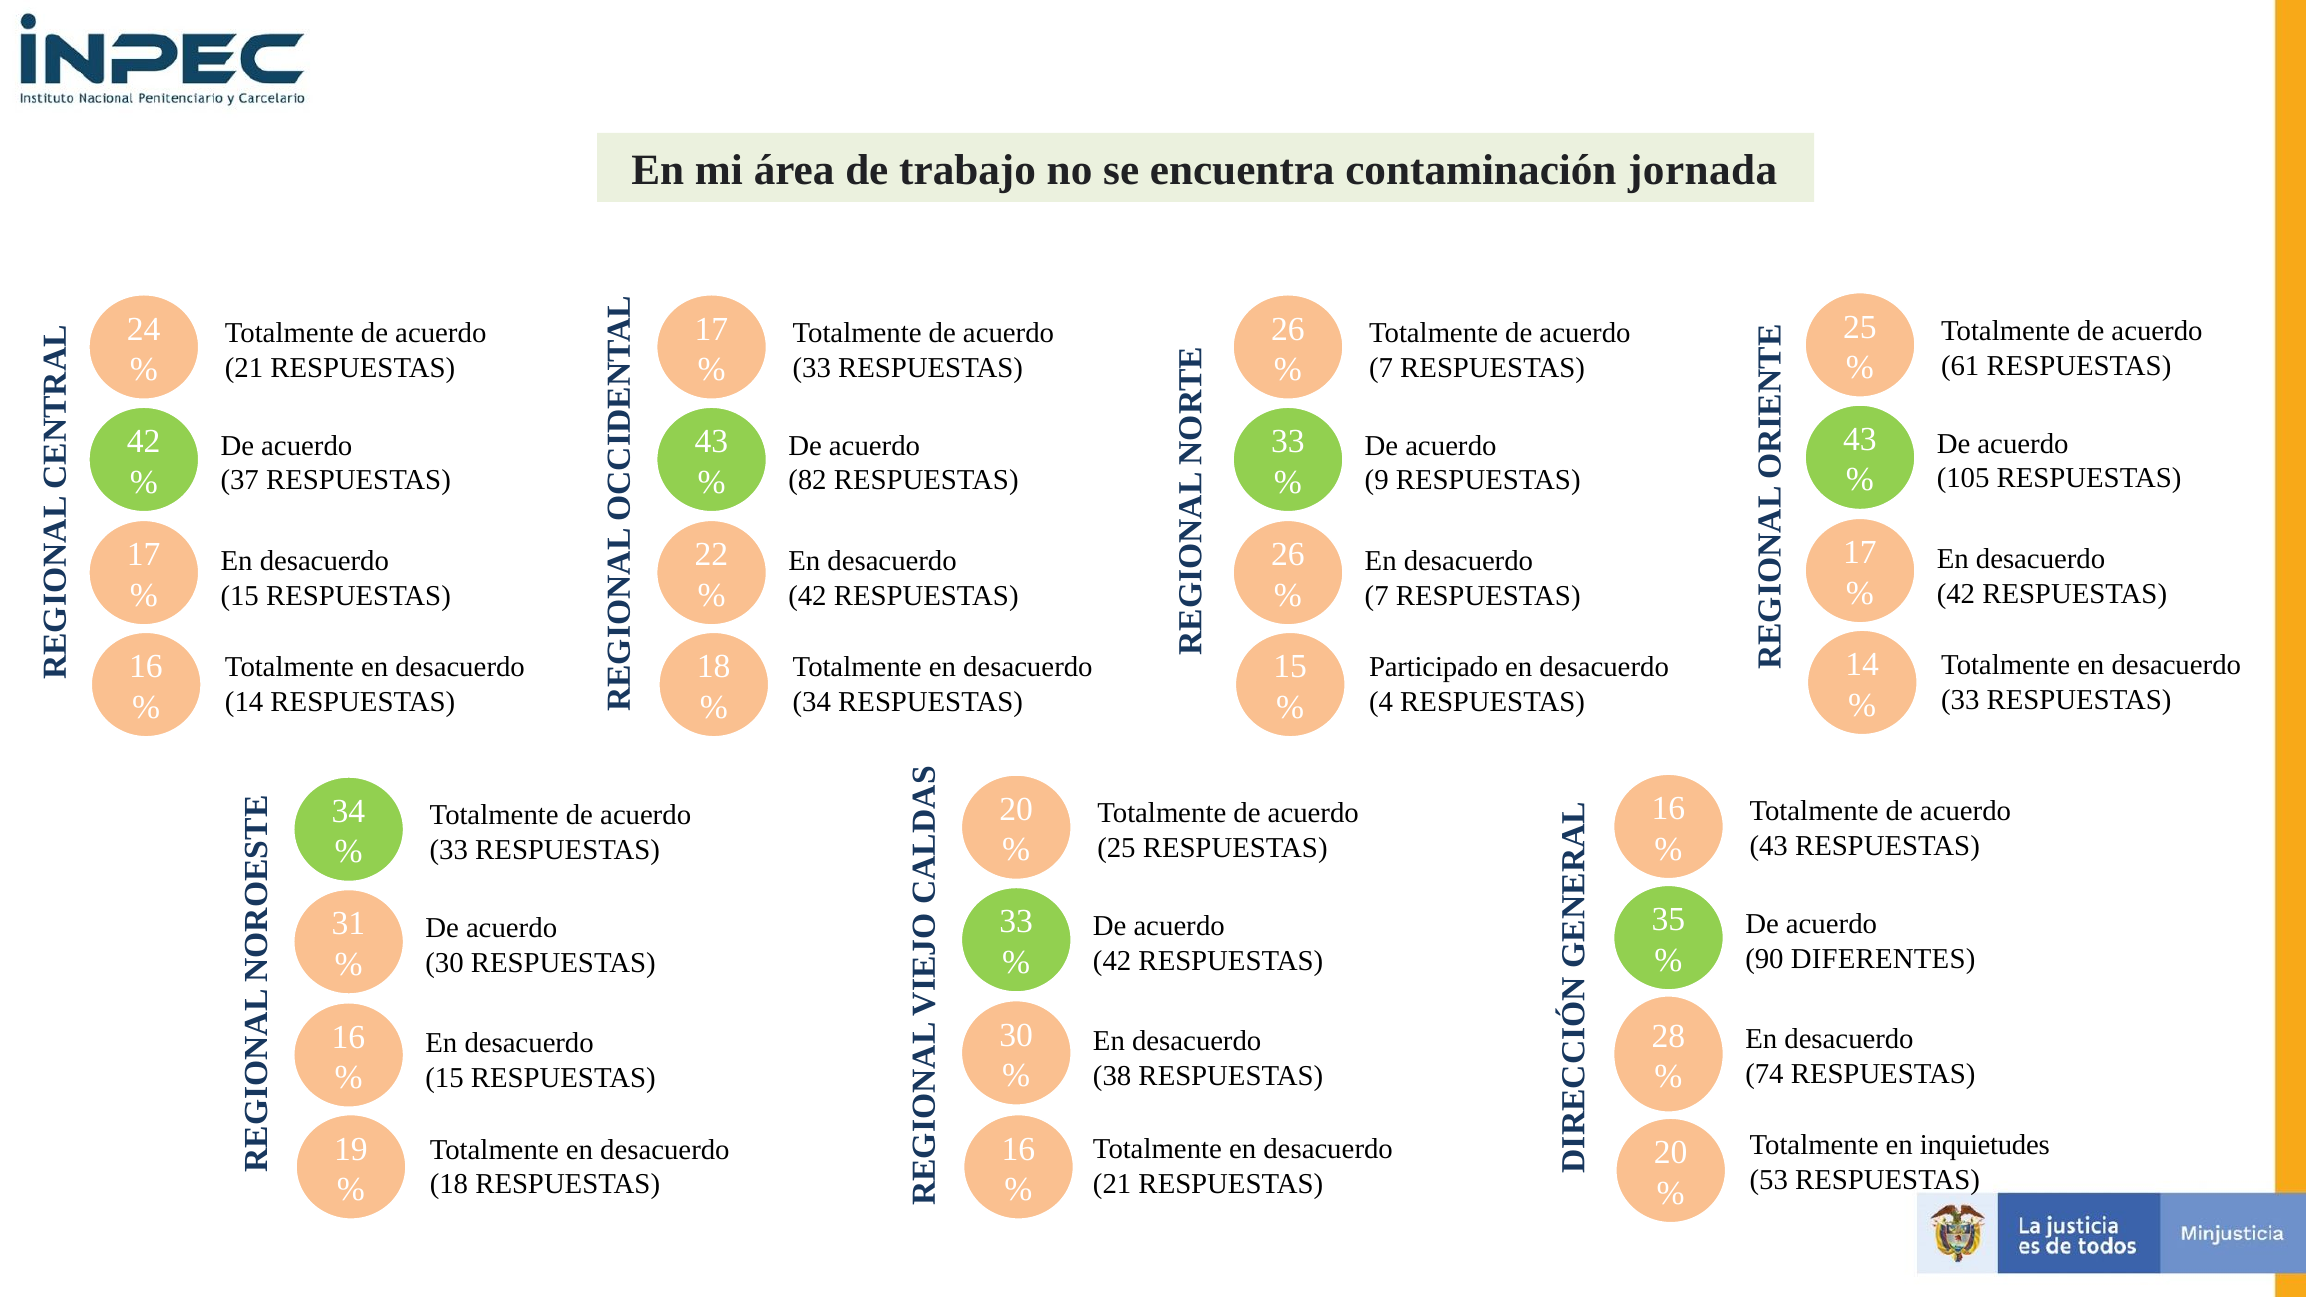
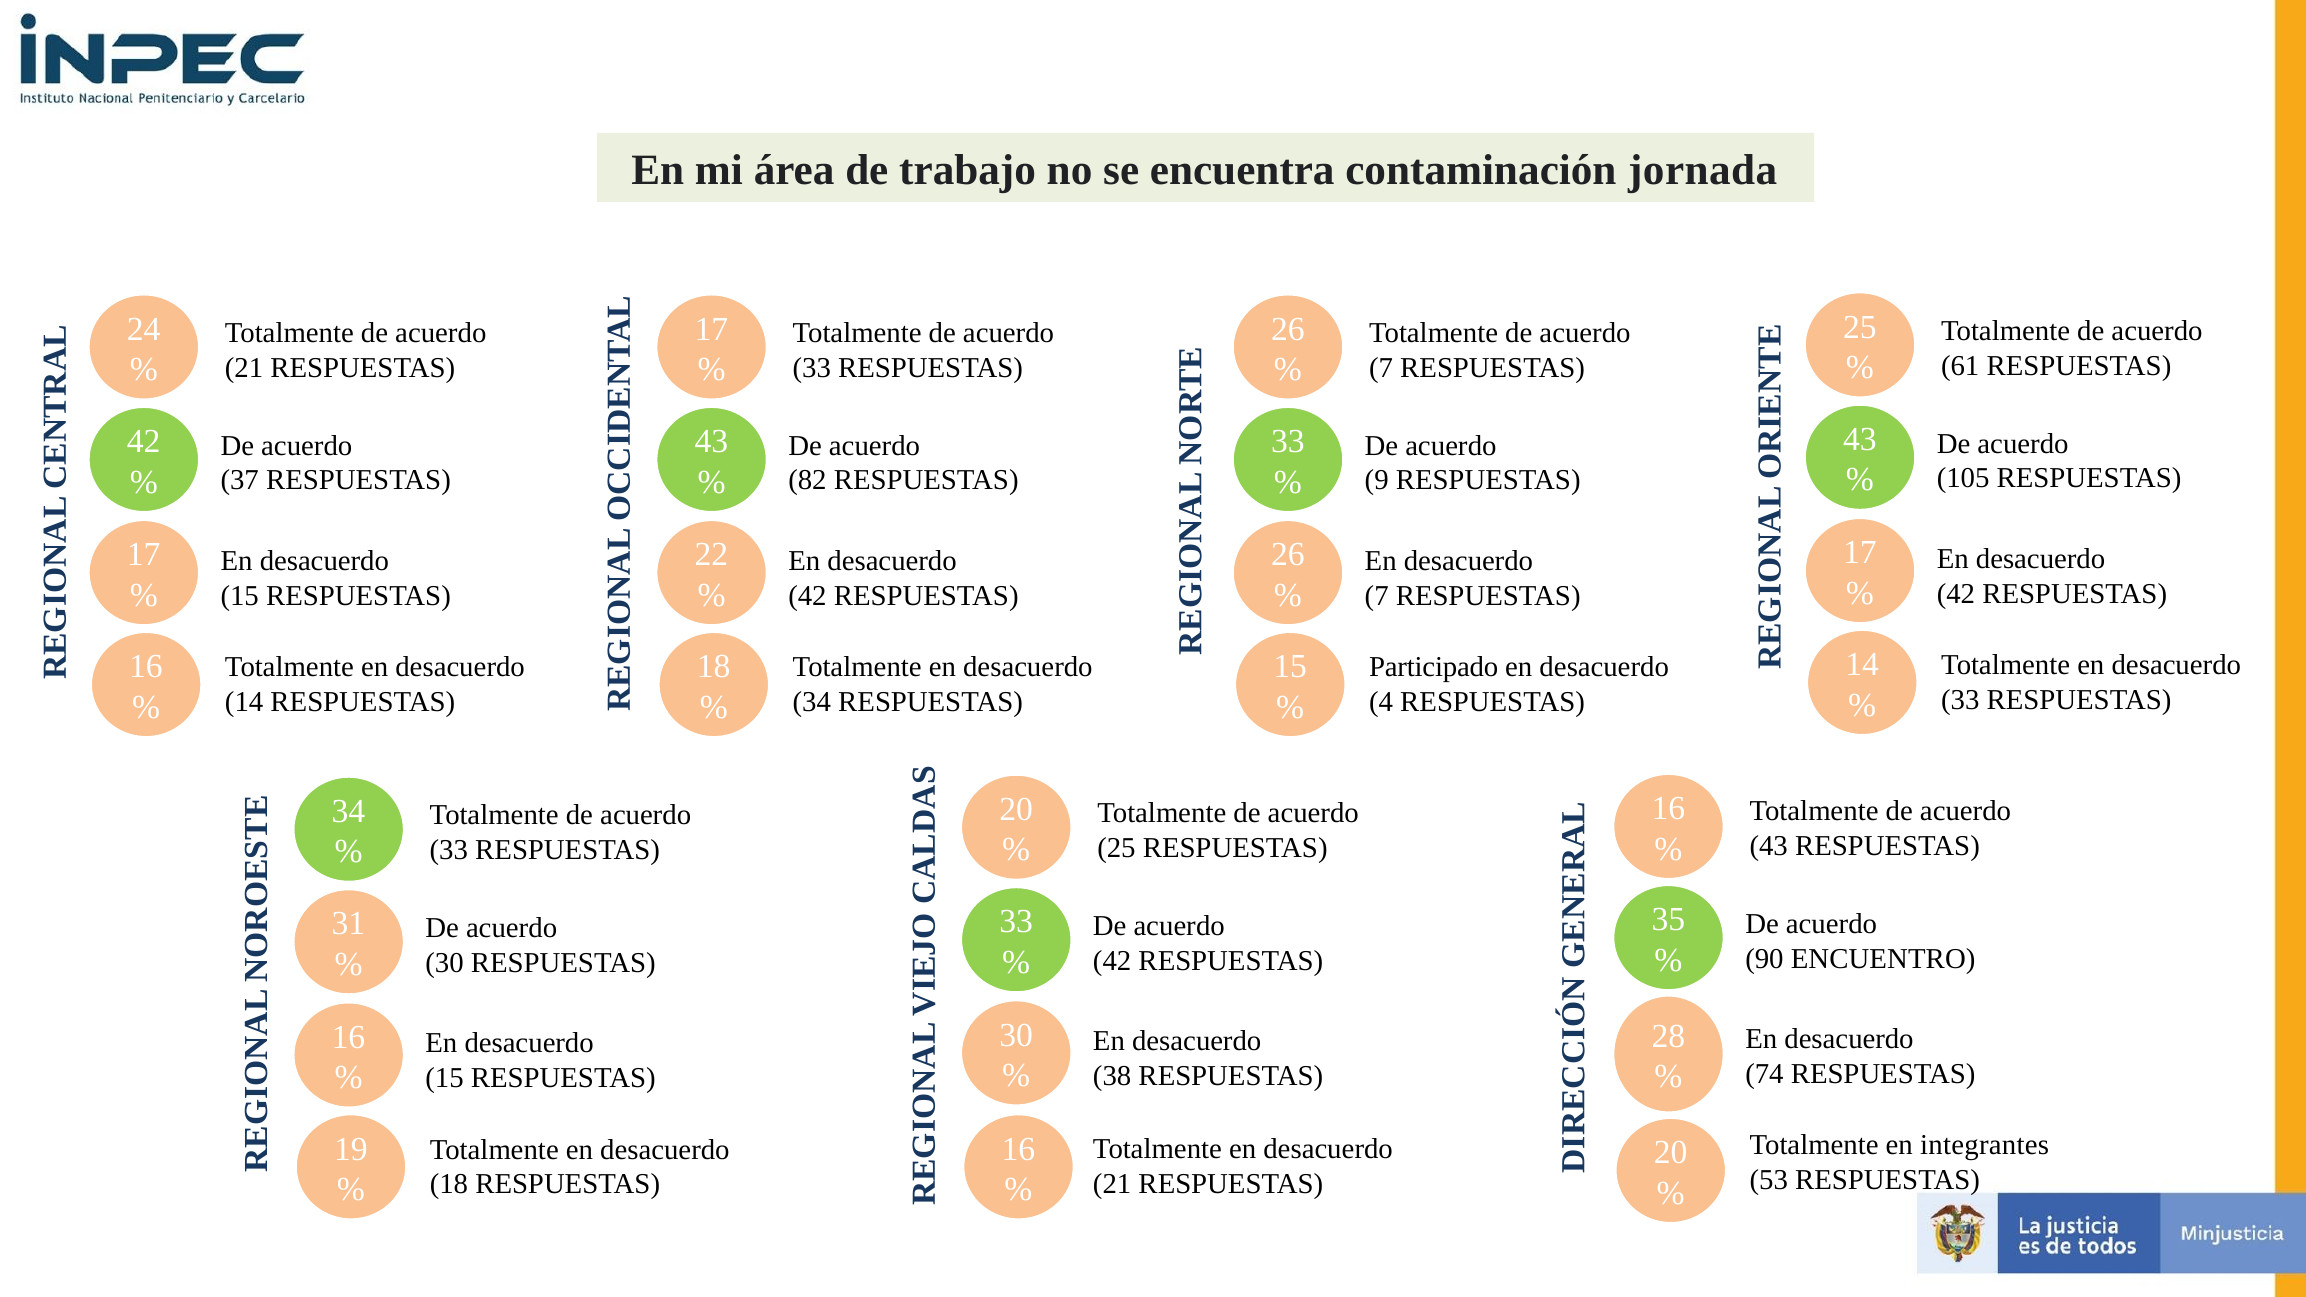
DIFERENTES: DIFERENTES -> ENCUENTRO
inquietudes: inquietudes -> integrantes
